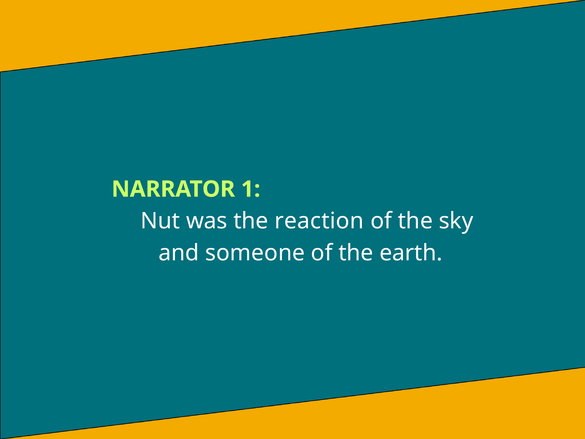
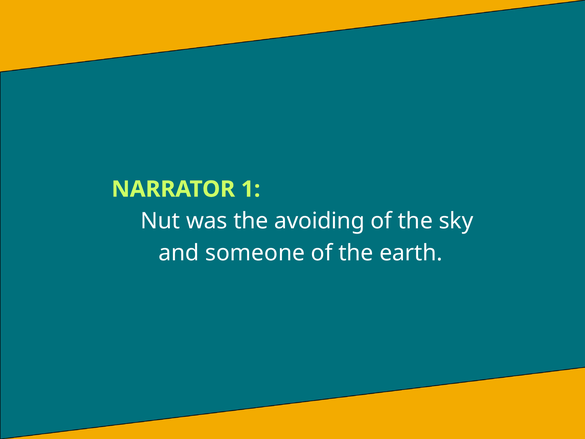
reaction: reaction -> avoiding
